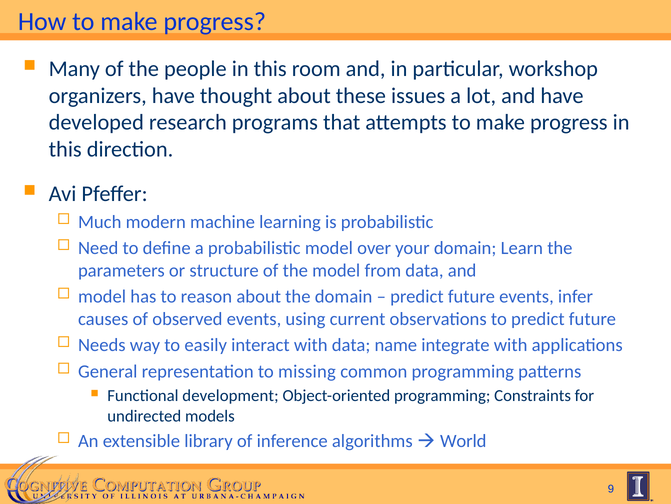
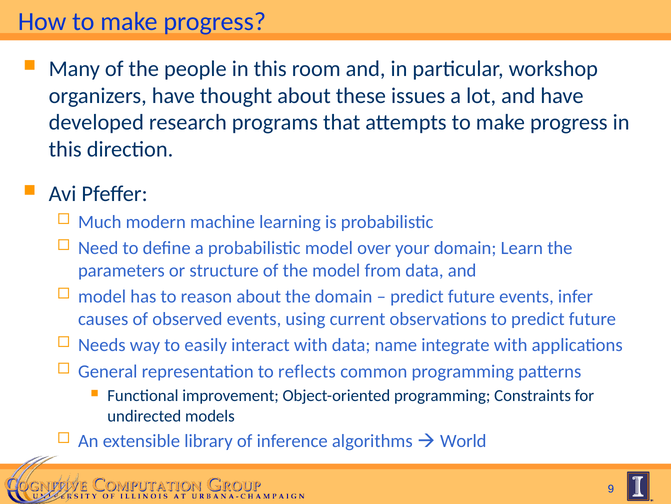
missing: missing -> reflects
development: development -> improvement
